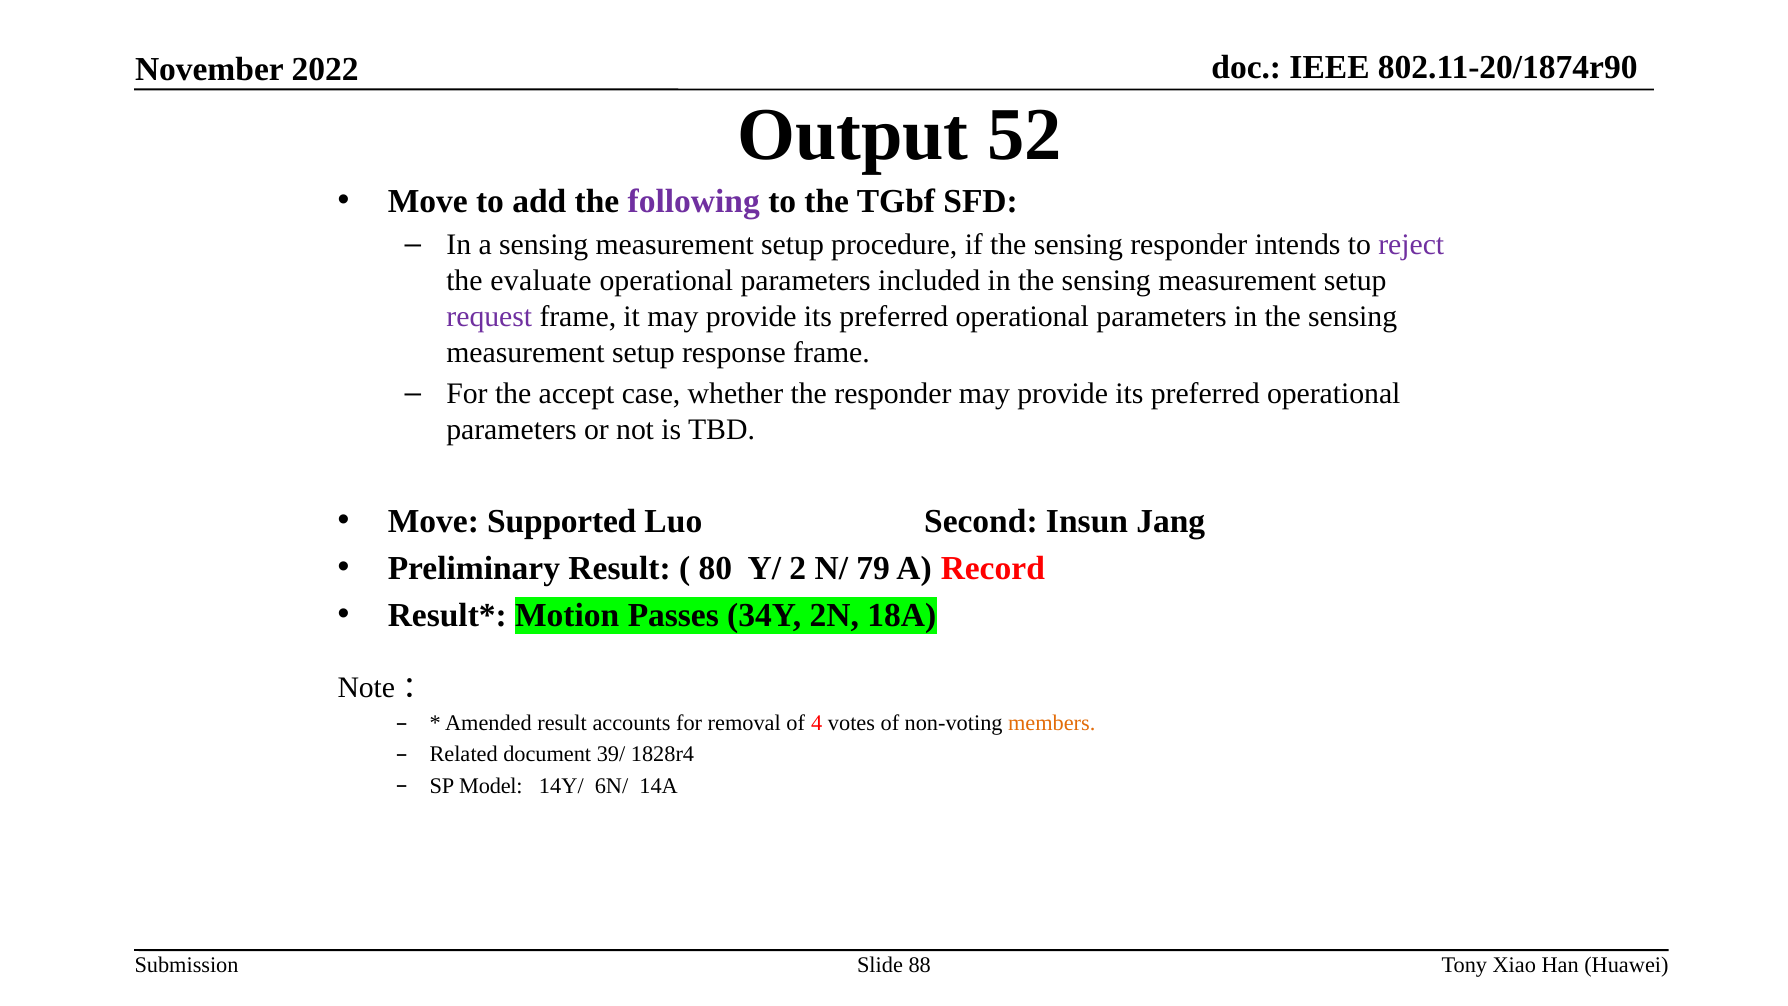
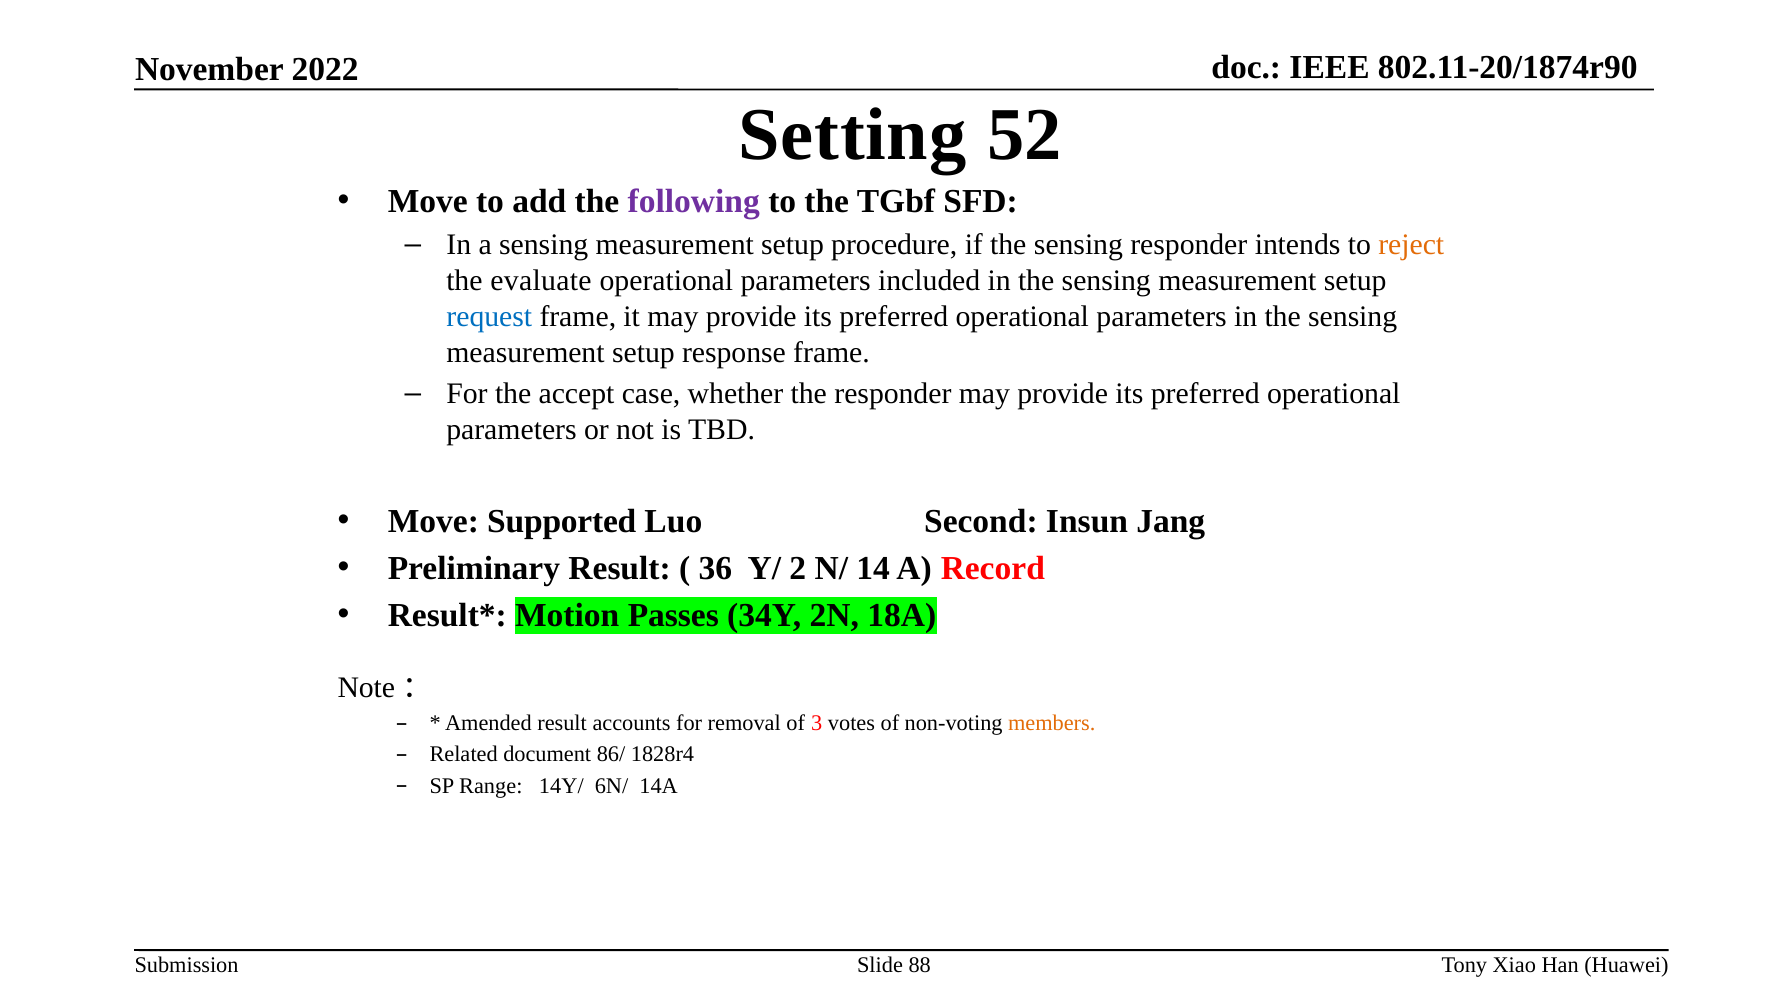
Output: Output -> Setting
reject colour: purple -> orange
request colour: purple -> blue
80: 80 -> 36
79: 79 -> 14
4: 4 -> 3
39/: 39/ -> 86/
Model: Model -> Range
